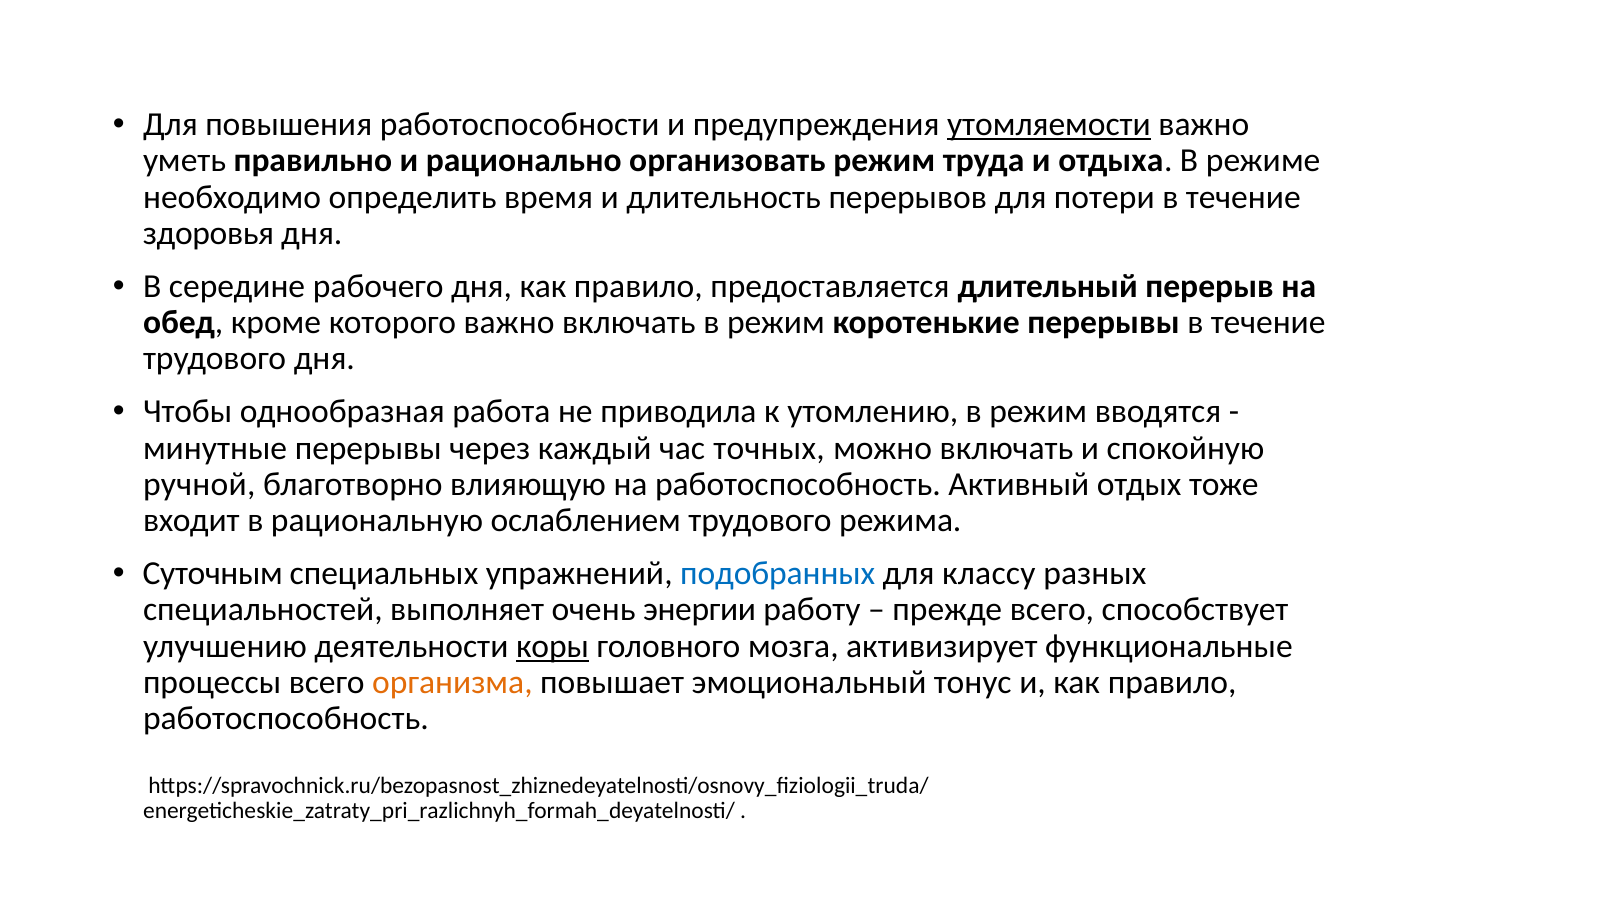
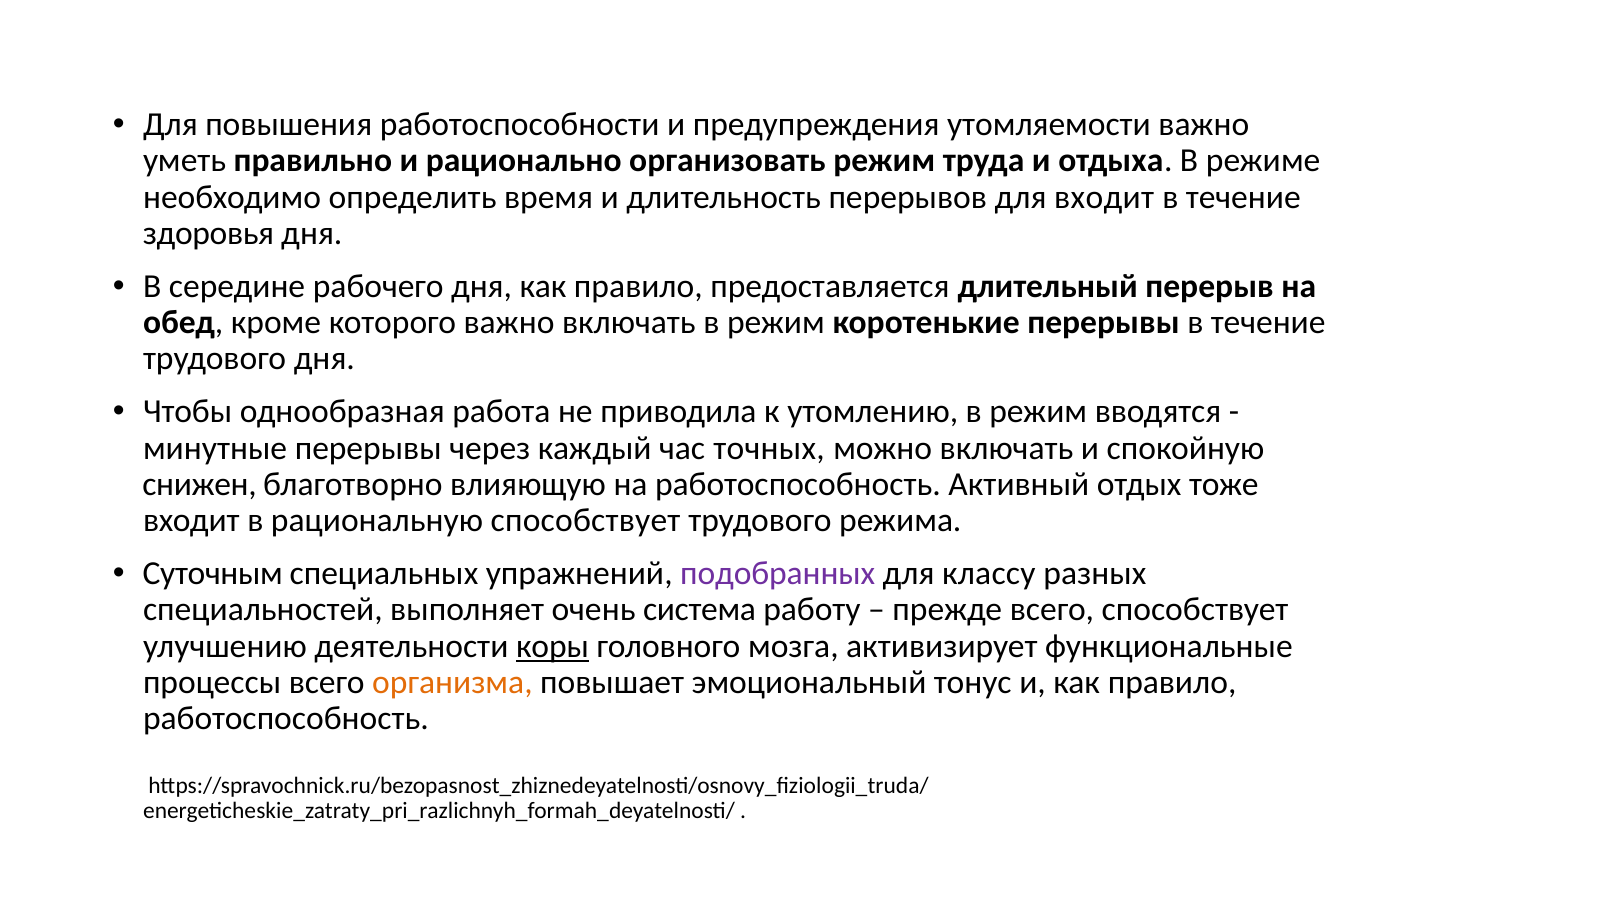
утомляемости underline: present -> none
для потери: потери -> входит
ручной: ручной -> снижен
рациональную ослаблением: ослаблением -> способствует
подобранных colour: blue -> purple
энергии: энергии -> система
